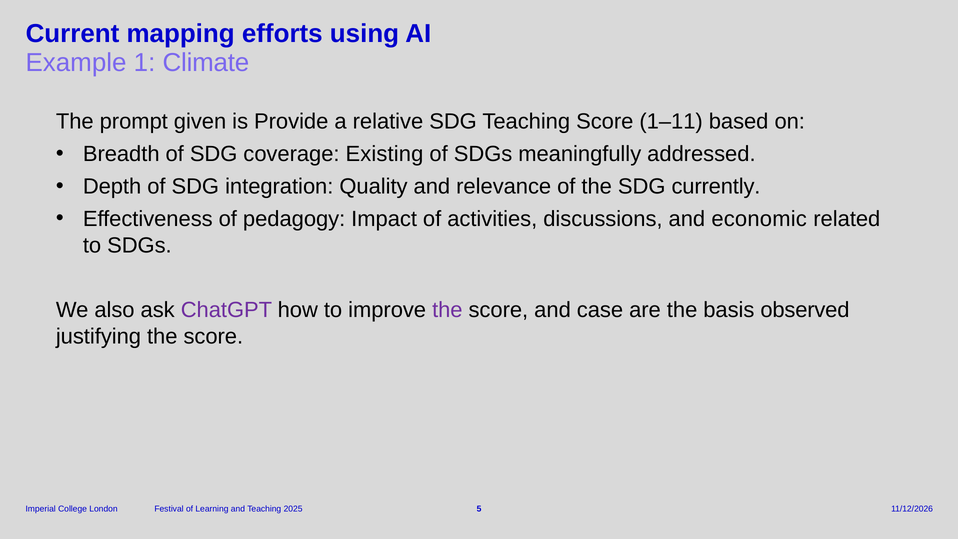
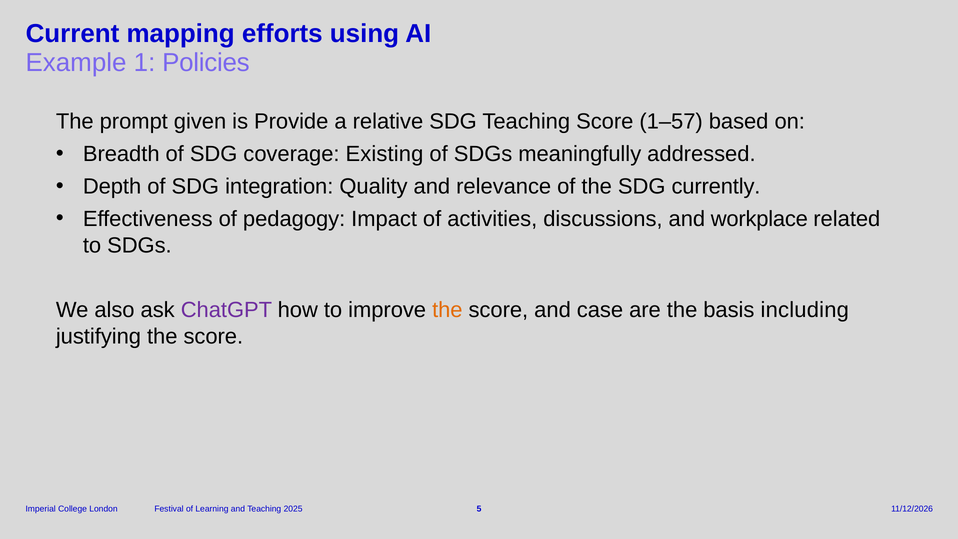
Climate: Climate -> Policies
1–11: 1–11 -> 1–57
economic: economic -> workplace
the at (447, 310) colour: purple -> orange
observed: observed -> including
